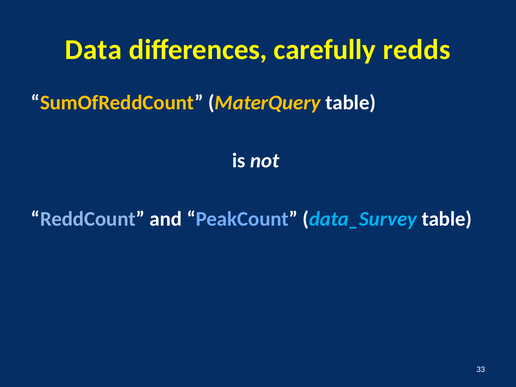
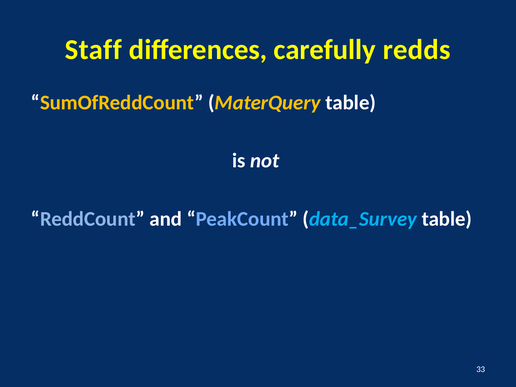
Data: Data -> Staff
